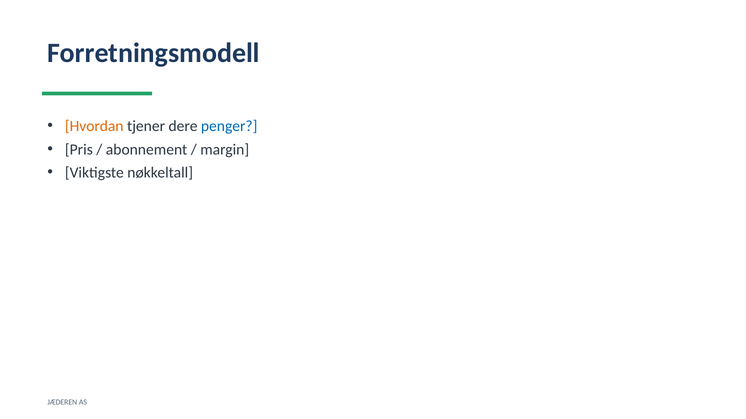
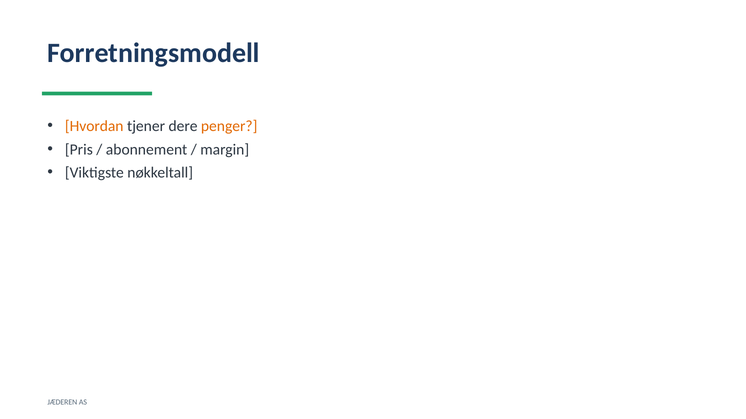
penger colour: blue -> orange
